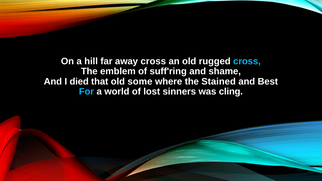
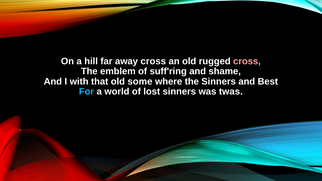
cross at (247, 61) colour: light blue -> pink
died: died -> with
the Stained: Stained -> Sinners
cling: cling -> twas
